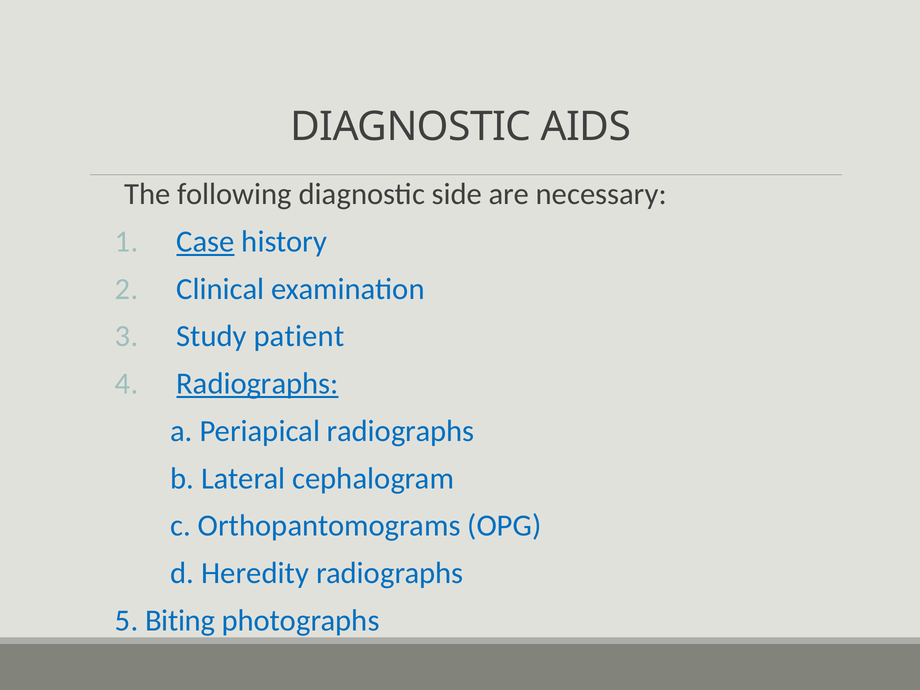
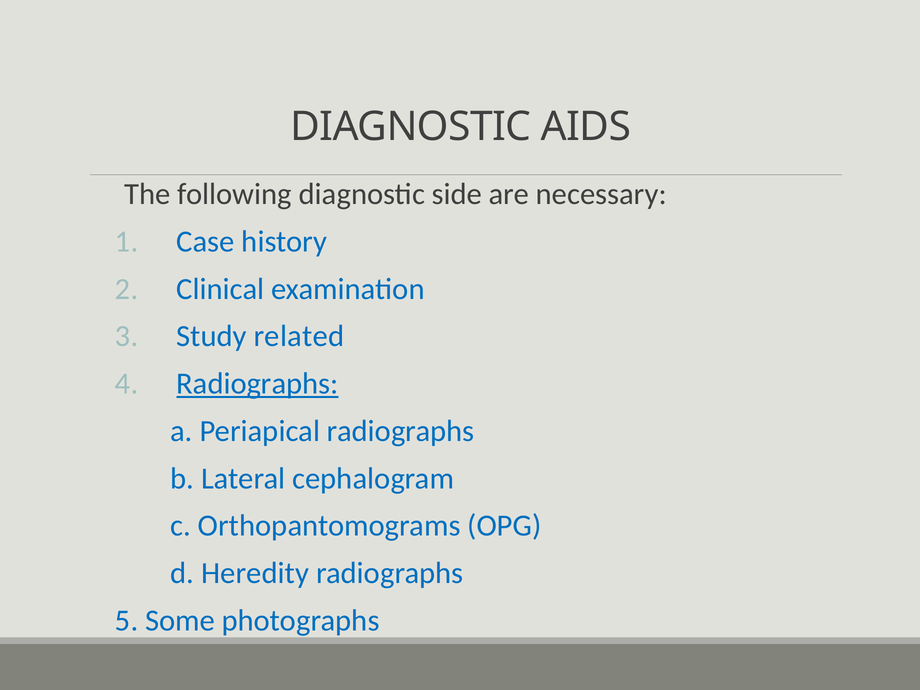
Case underline: present -> none
patient: patient -> related
Biting: Biting -> Some
